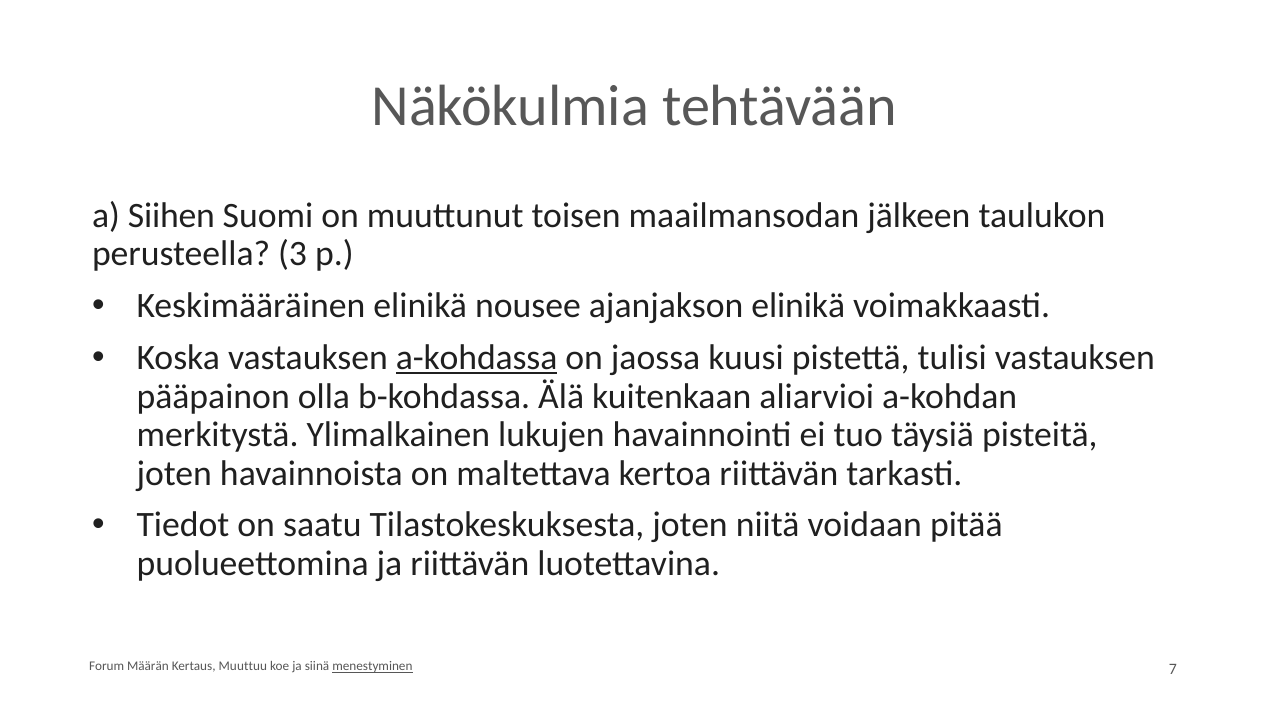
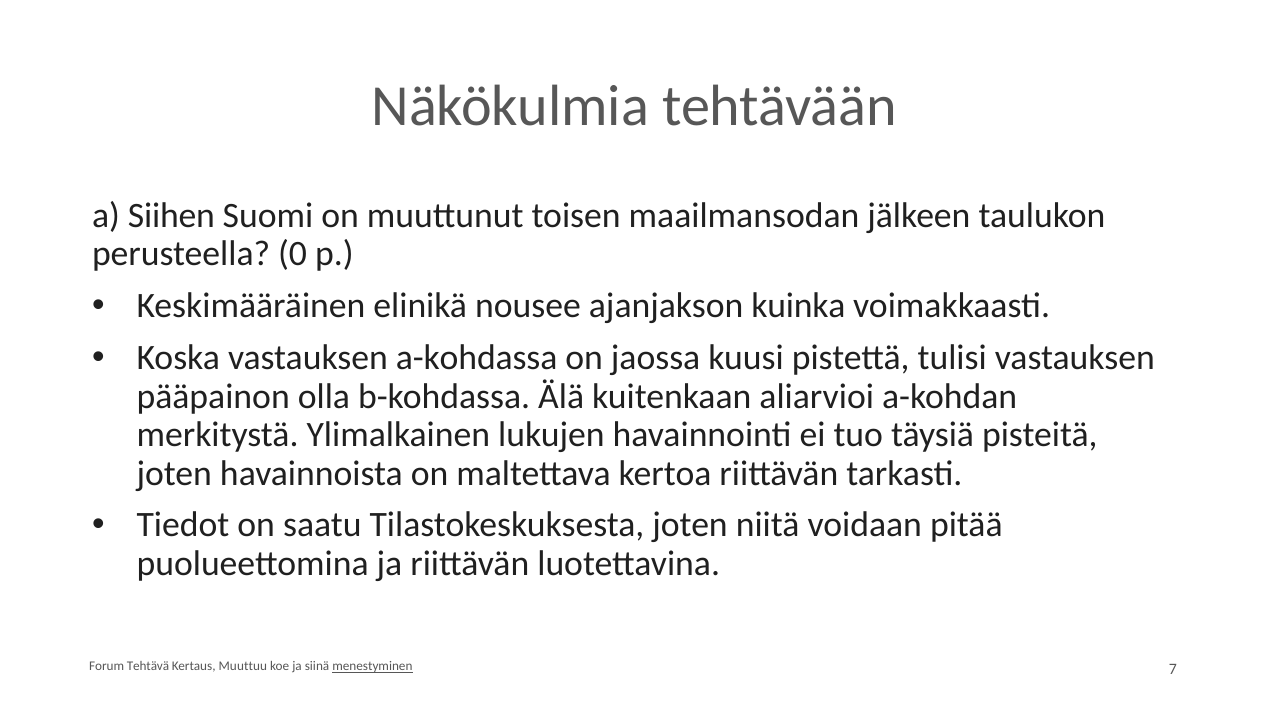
3: 3 -> 0
ajanjakson elinikä: elinikä -> kuinka
a-kohdassa underline: present -> none
Määrän: Määrän -> Tehtävä
